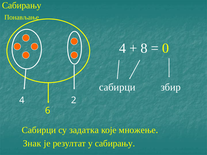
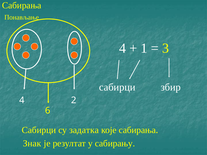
Сабирању at (22, 5): Сабирању -> Сабирања
8: 8 -> 1
0: 0 -> 3
које множење: множење -> сабирања
